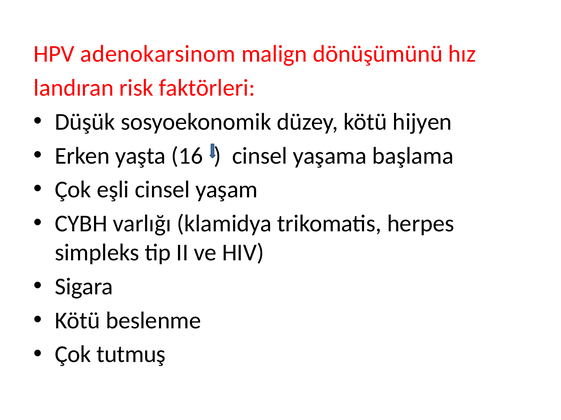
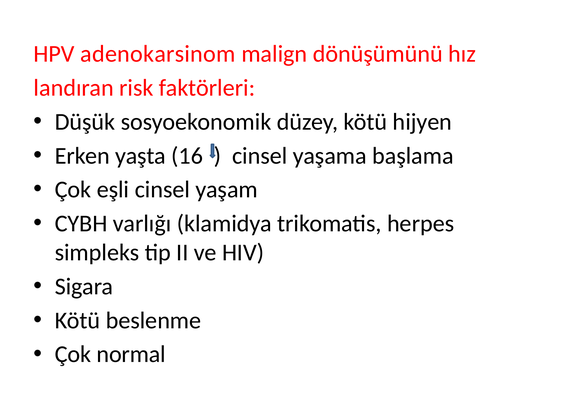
tutmuş: tutmuş -> normal
